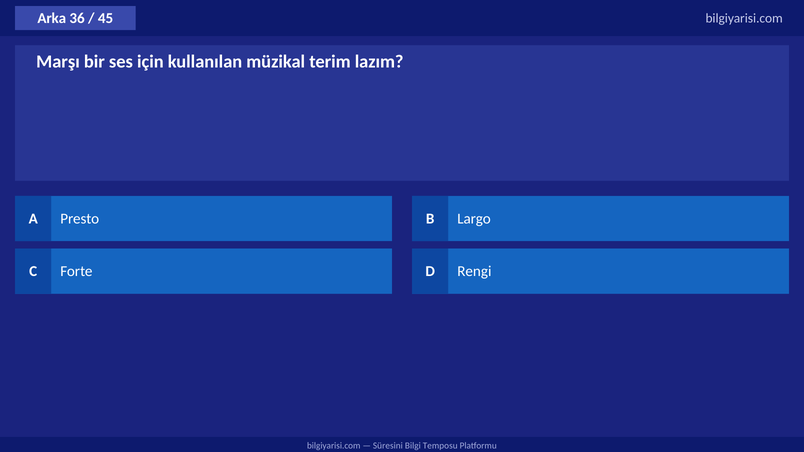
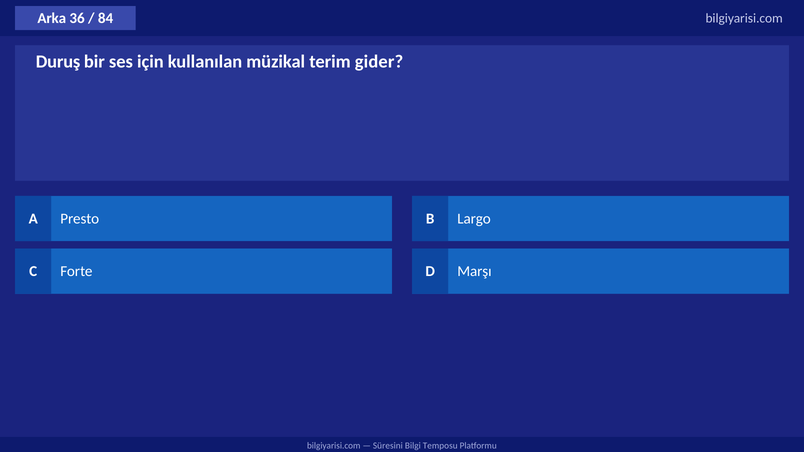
45: 45 -> 84
Marşı: Marşı -> Duruş
lazım: lazım -> gider
Rengi: Rengi -> Marşı
